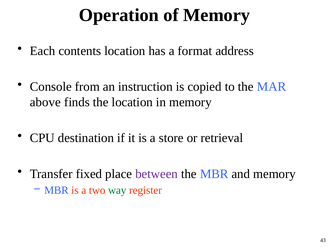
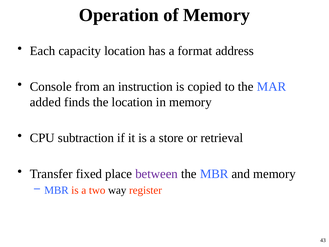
contents: contents -> capacity
above: above -> added
destination: destination -> subtraction
way colour: green -> black
